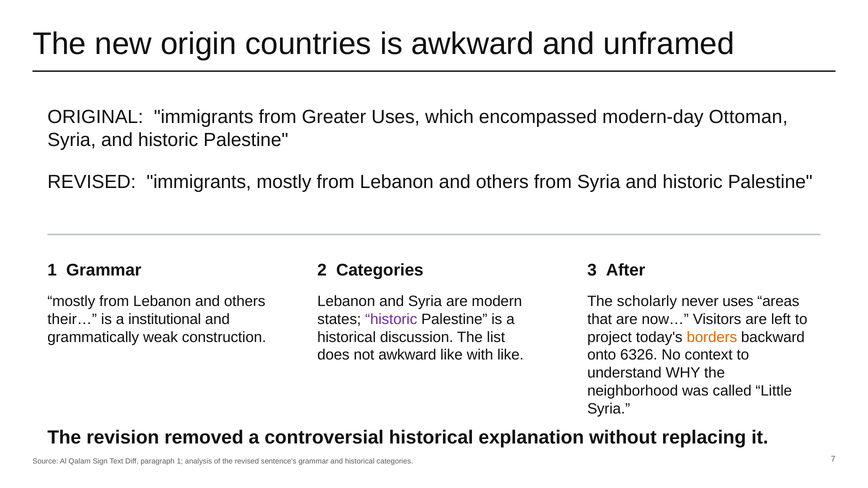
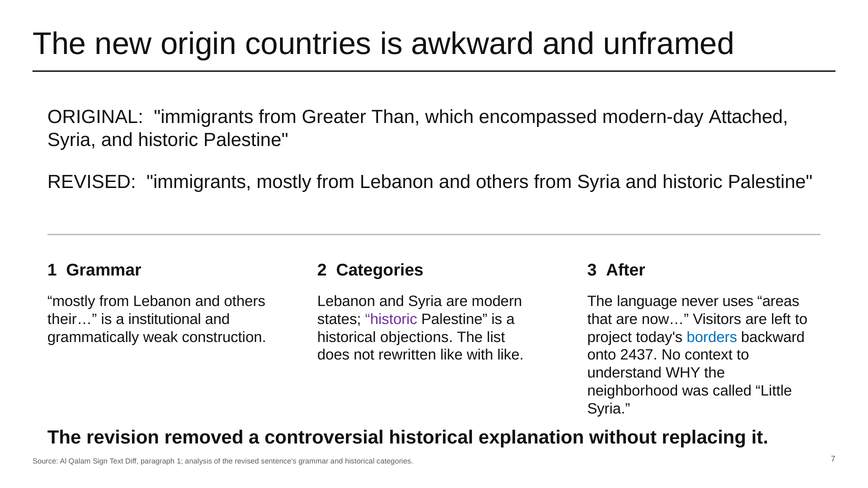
Greater Uses: Uses -> Than
Ottoman: Ottoman -> Attached
scholarly: scholarly -> language
discussion: discussion -> objections
borders colour: orange -> blue
not awkward: awkward -> rewritten
6326: 6326 -> 2437
